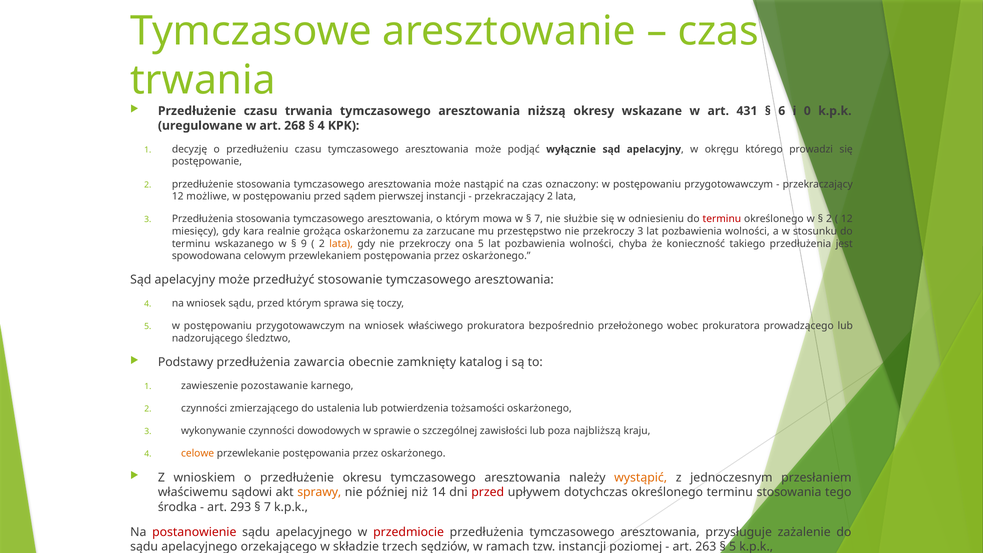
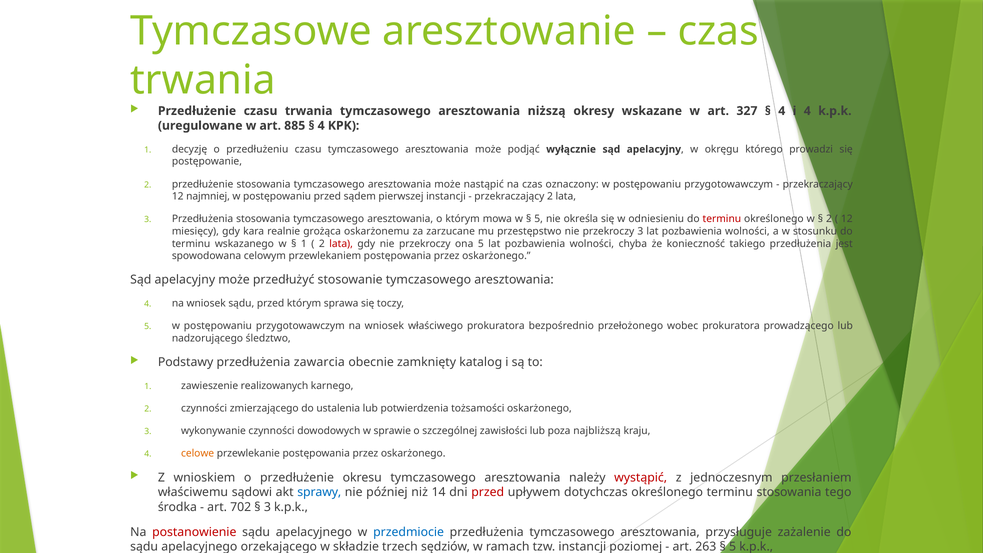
431: 431 -> 327
6 at (782, 111): 6 -> 4
i 0: 0 -> 4
268: 268 -> 885
możliwe: możliwe -> najmniej
7 at (539, 219): 7 -> 5
służbie: służbie -> określa
9 at (304, 244): 9 -> 1
lata at (341, 244) colour: orange -> red
pozostawanie: pozostawanie -> realizowanych
wystąpić colour: orange -> red
sprawy colour: orange -> blue
293: 293 -> 702
7 at (267, 507): 7 -> 3
przedmiocie colour: red -> blue
